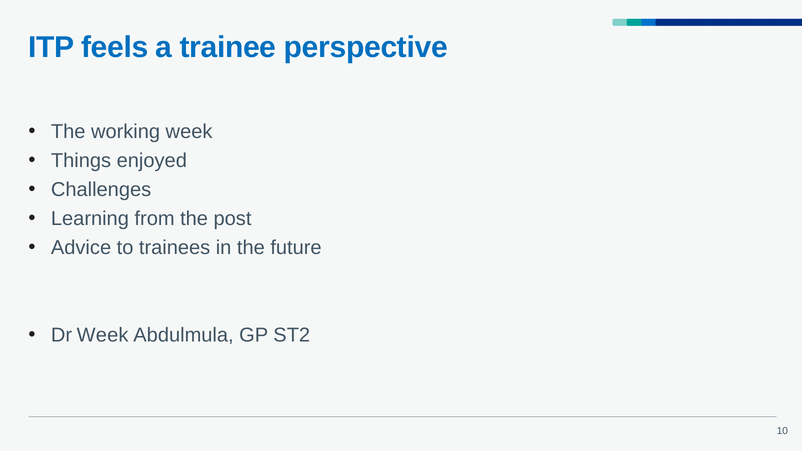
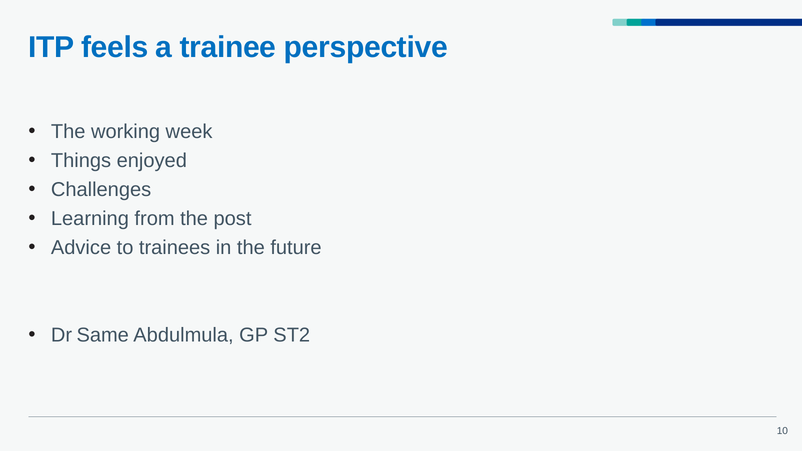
Dr Week: Week -> Same
